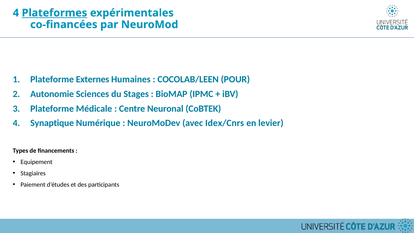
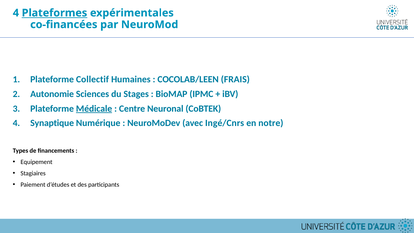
Externes: Externes -> Collectif
POUR: POUR -> FRAIS
Médicale underline: none -> present
Idex/Cnrs: Idex/Cnrs -> Ingé/Cnrs
levier: levier -> notre
